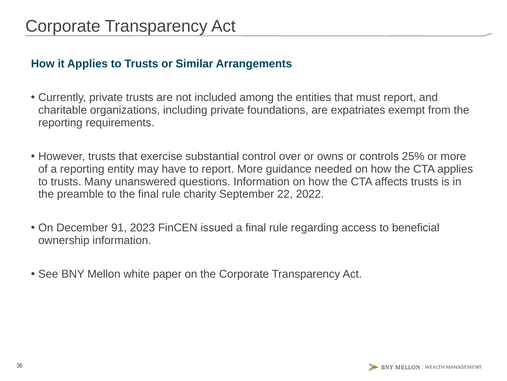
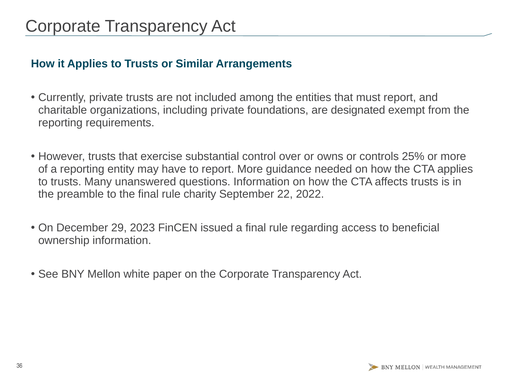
expatriates: expatriates -> designated
91: 91 -> 29
